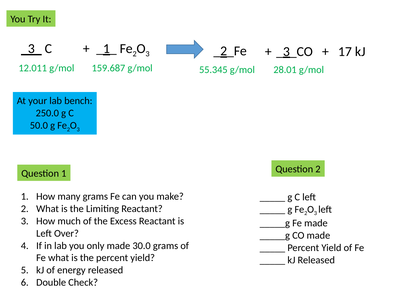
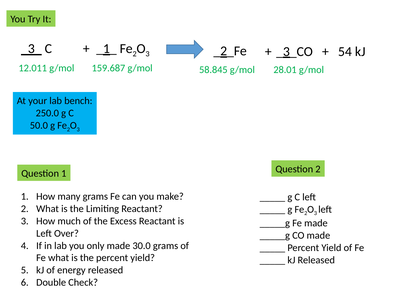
17: 17 -> 54
55.345: 55.345 -> 58.845
